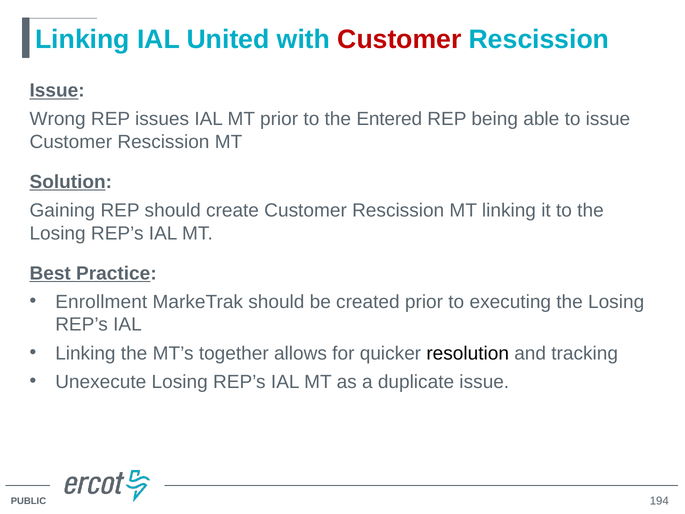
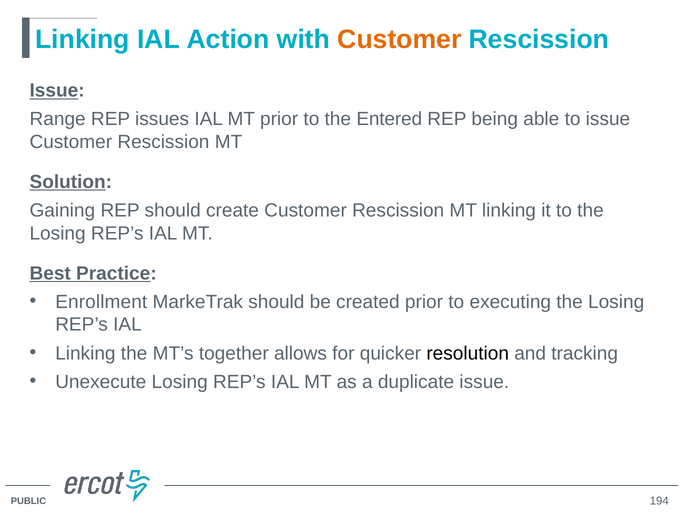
United: United -> Action
Customer at (399, 39) colour: red -> orange
Wrong: Wrong -> Range
